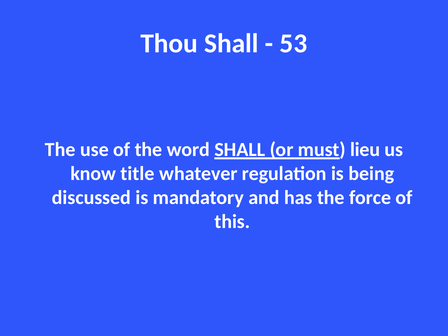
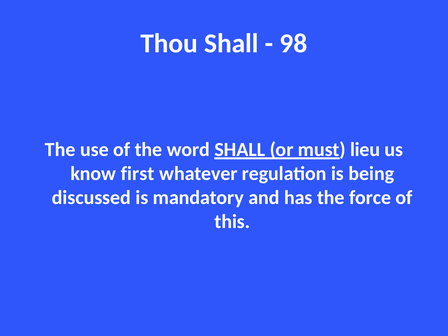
53: 53 -> 98
title: title -> first
